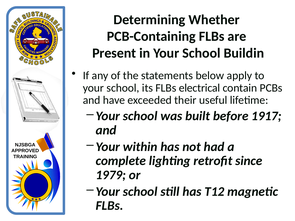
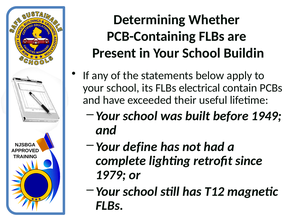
1917: 1917 -> 1949
within: within -> define
